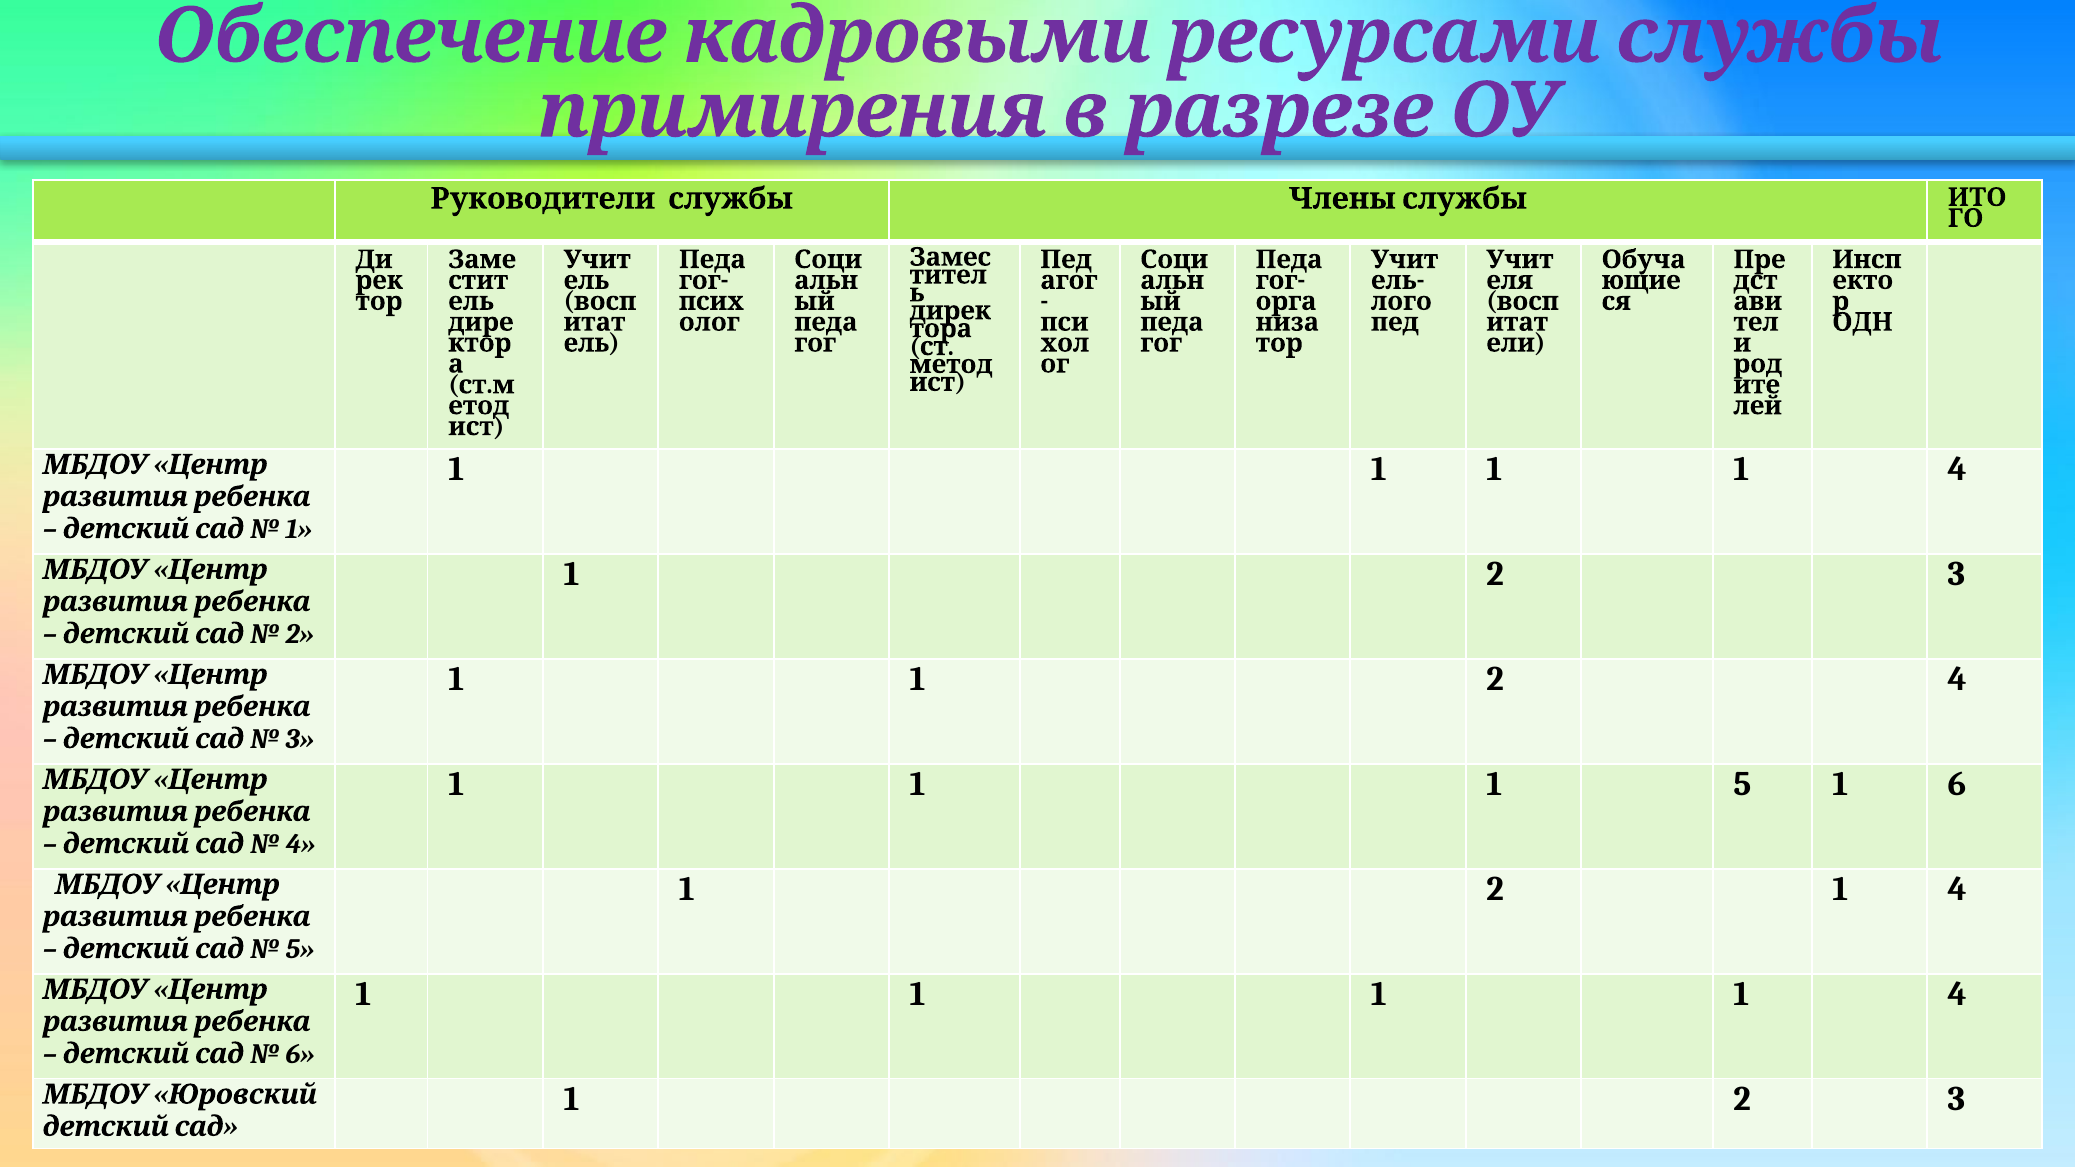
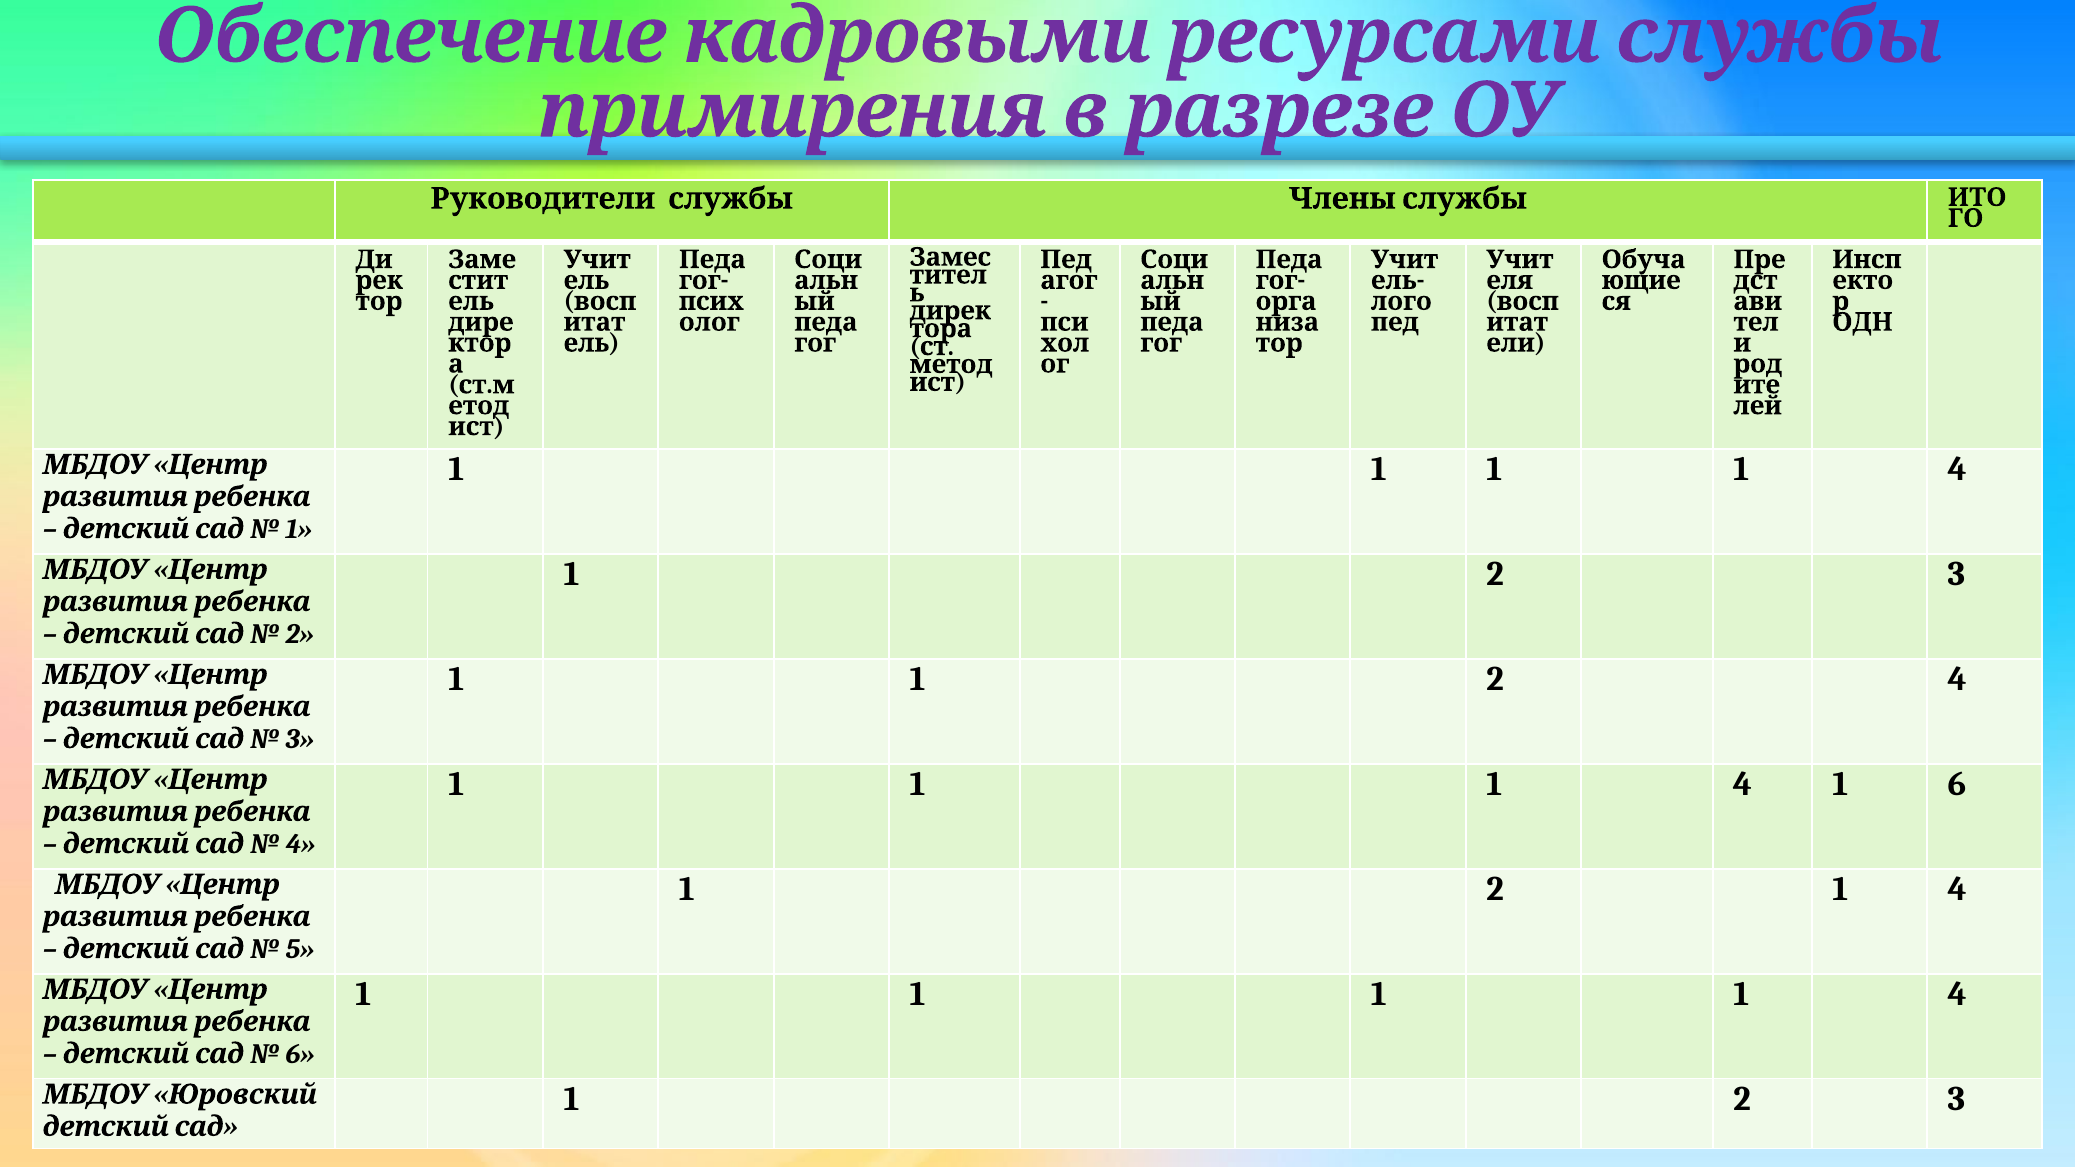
5 at (1742, 784): 5 -> 4
